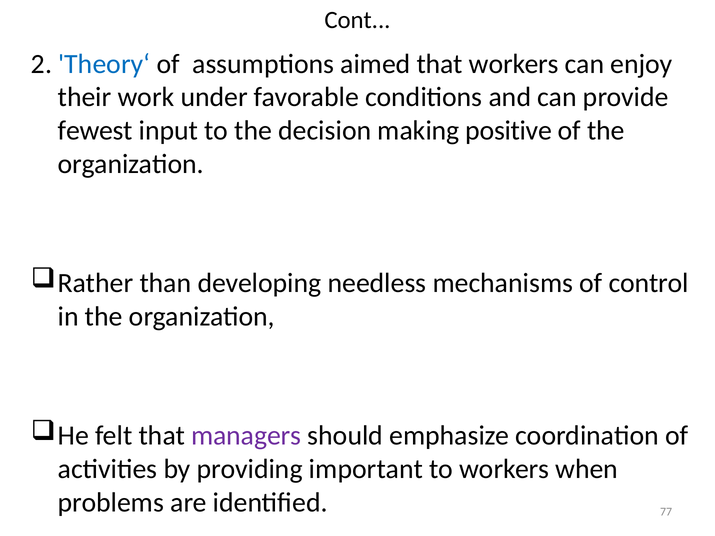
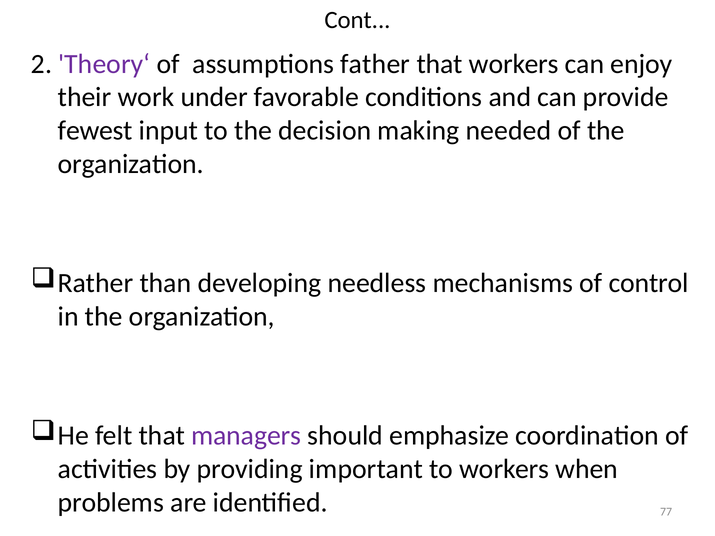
Theory‘ colour: blue -> purple
aimed: aimed -> father
positive: positive -> needed
